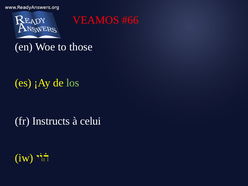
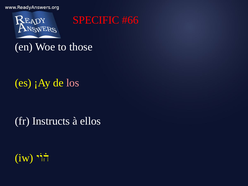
VEAMOS: VEAMOS -> SPECIFIC
los colour: light green -> pink
celui: celui -> ellos
